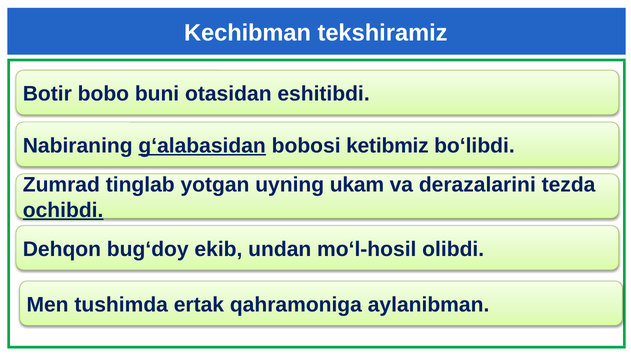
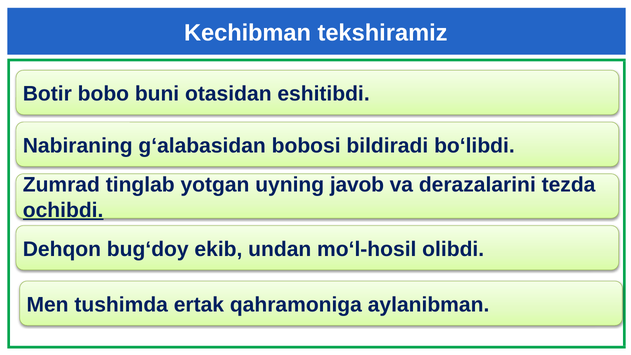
g‘alabasidan underline: present -> none
ketibmiz: ketibmiz -> bildiradi
ukam: ukam -> javob
